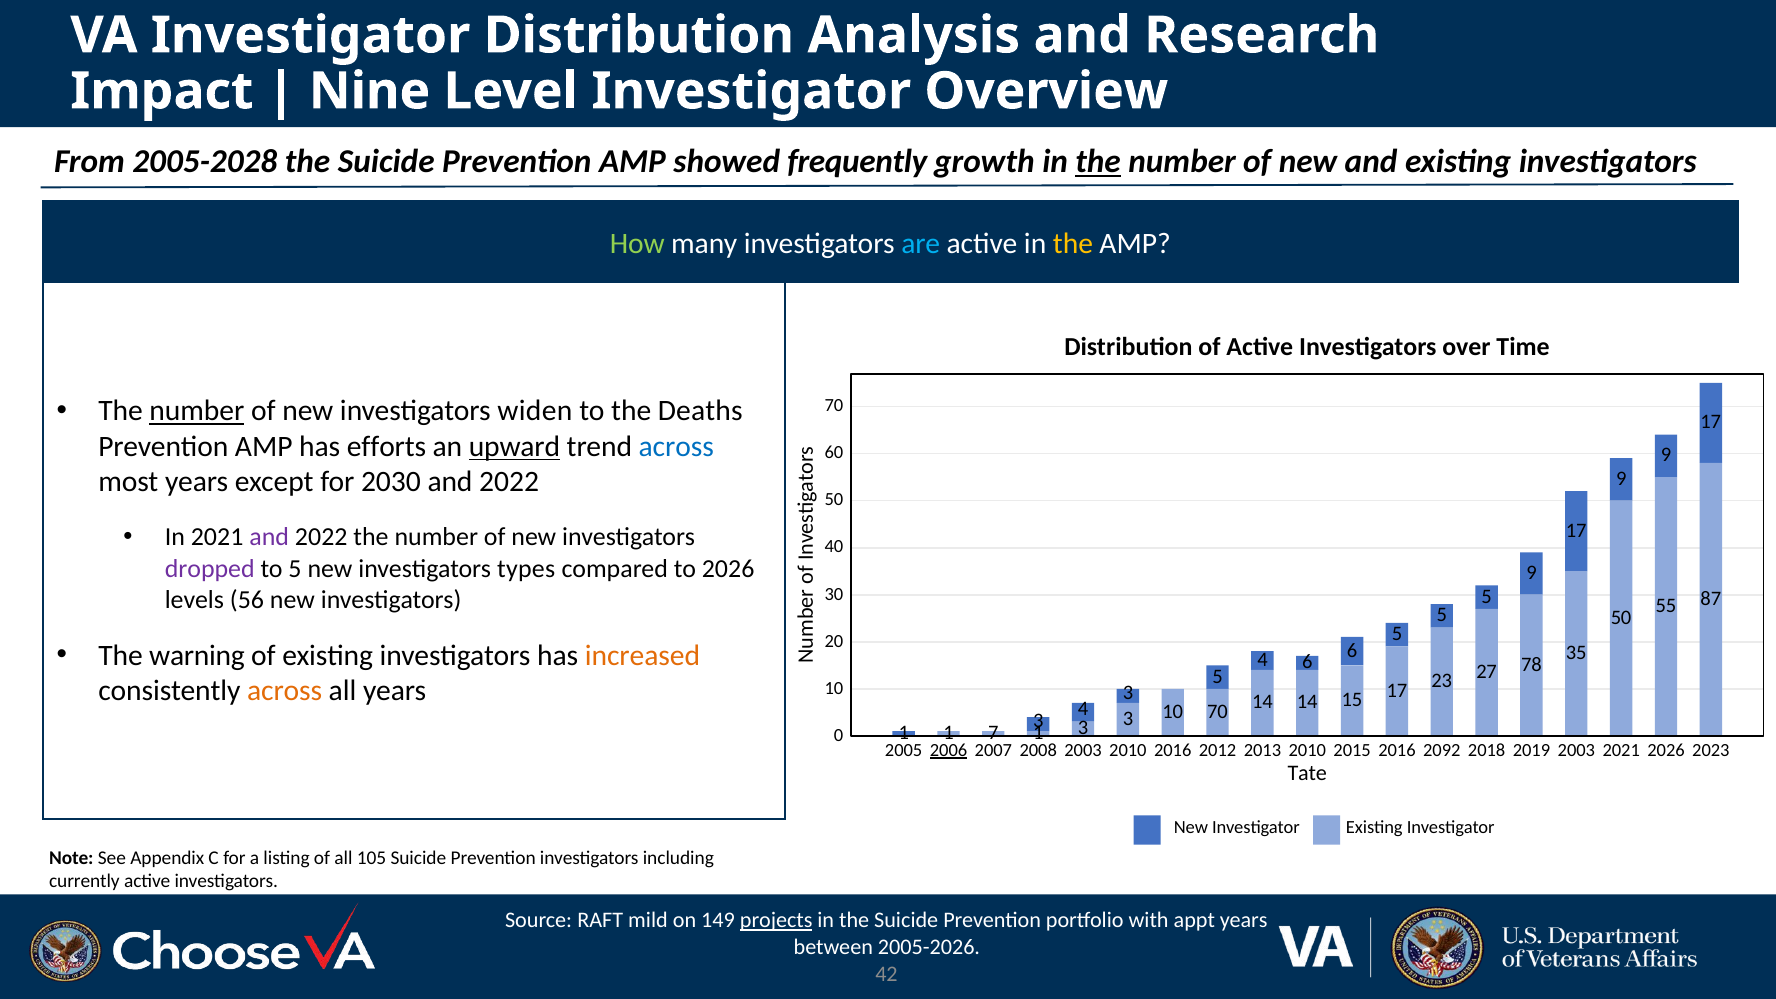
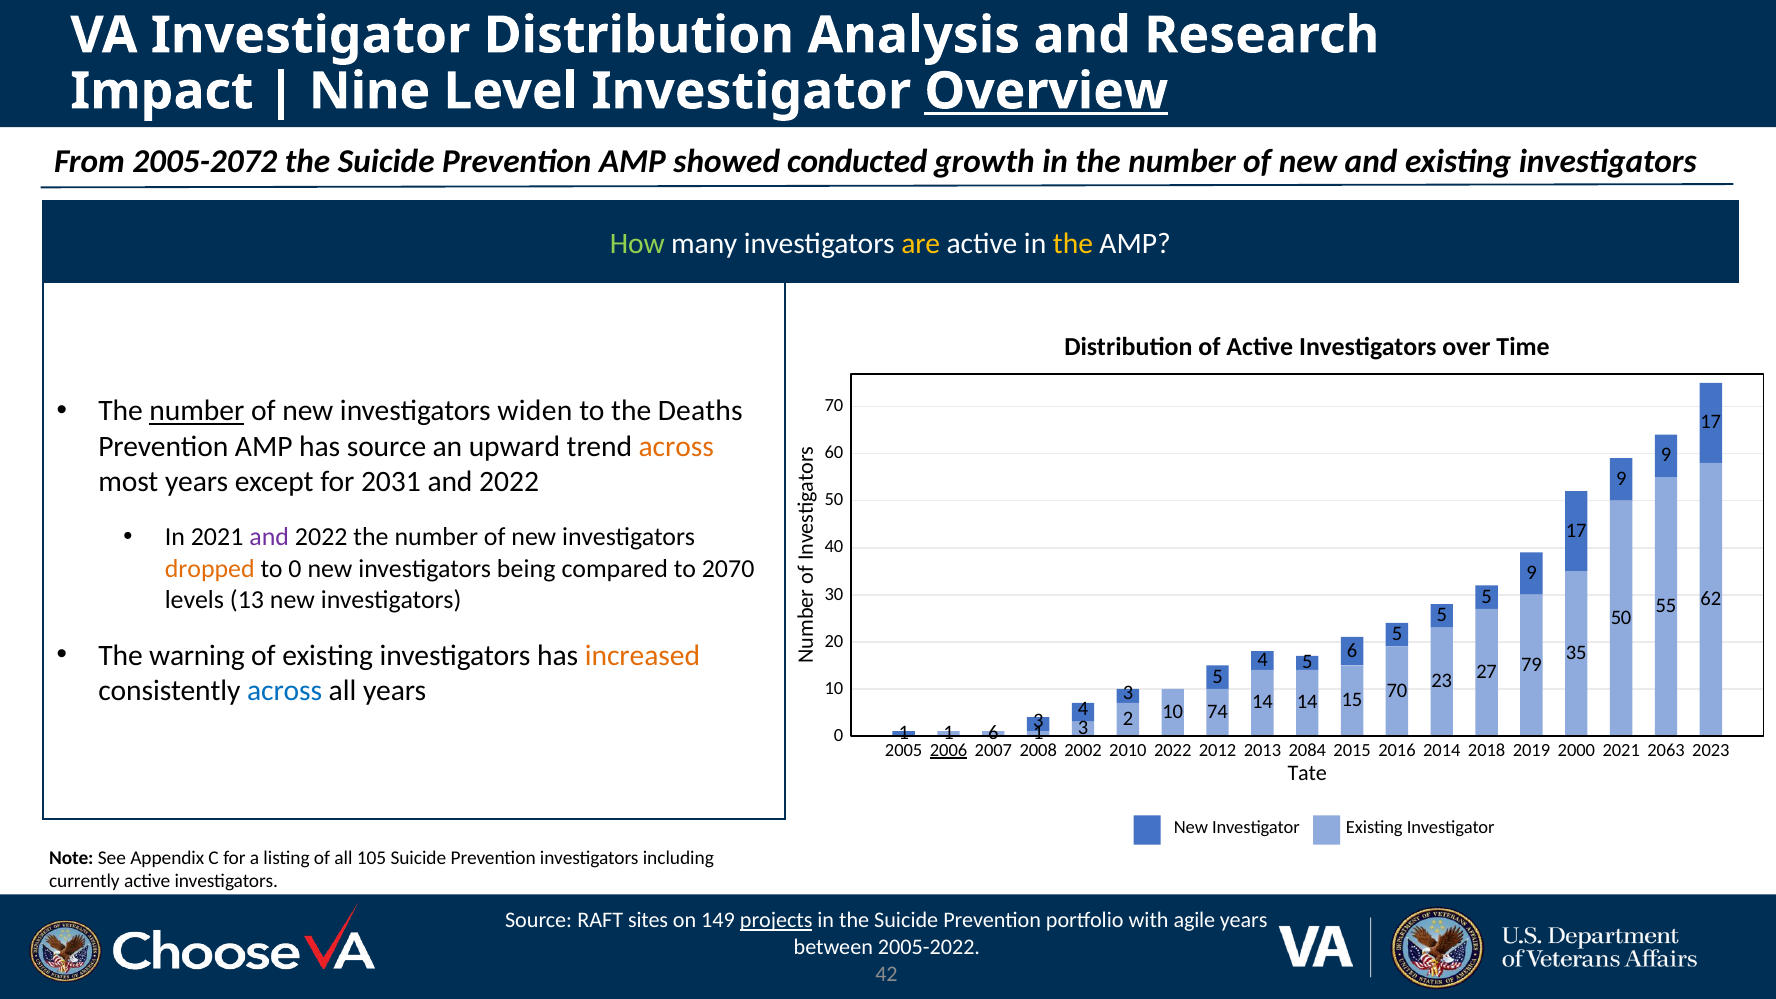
Overview underline: none -> present
2005-2028: 2005-2028 -> 2005-2072
frequently: frequently -> conducted
the at (1098, 162) underline: present -> none
are colour: light blue -> yellow
has efforts: efforts -> source
upward underline: present -> none
across at (676, 447) colour: blue -> orange
2030: 2030 -> 2031
dropped colour: purple -> orange
to 5: 5 -> 0
types: types -> being
to 2026: 2026 -> 2070
56: 56 -> 13
87: 87 -> 62
4 6: 6 -> 5
across at (285, 691) colour: orange -> blue
1 7: 7 -> 6
3 3: 3 -> 2
10 70: 70 -> 74
15 17: 17 -> 70
78: 78 -> 79
2008 2003: 2003 -> 2002
2010 2016: 2016 -> 2022
2013 2010: 2010 -> 2084
2092: 2092 -> 2014
2019 2003: 2003 -> 2000
2021 2026: 2026 -> 2063
mild: mild -> sites
appt: appt -> agile
2005-2026: 2005-2026 -> 2005-2022
